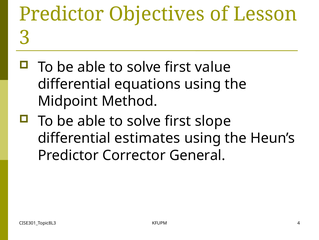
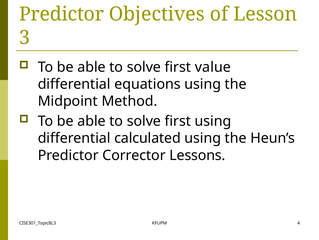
first slope: slope -> using
estimates: estimates -> calculated
General: General -> Lessons
